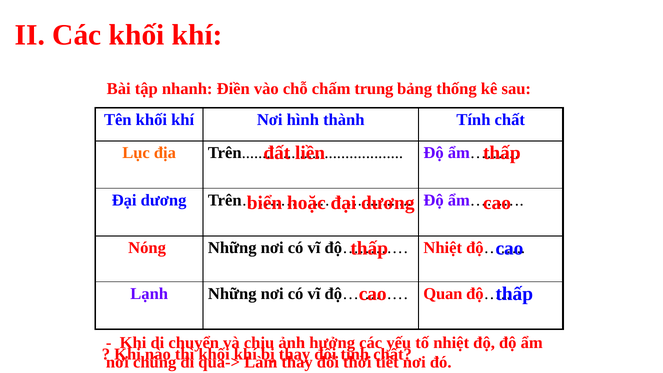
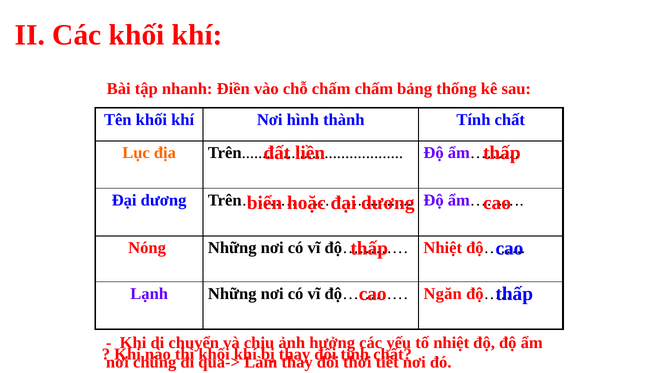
chấm trung: trung -> chấm
Quan: Quan -> Ngăn
